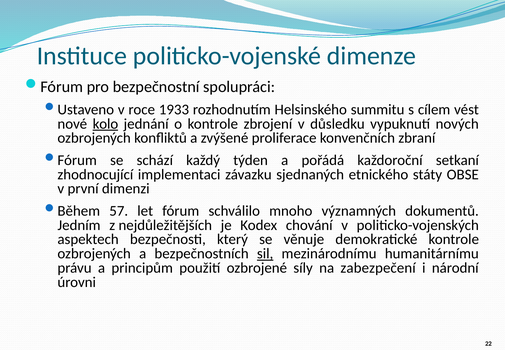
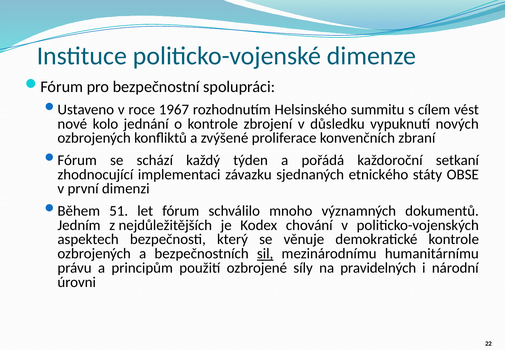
1933: 1933 -> 1967
kolo underline: present -> none
57: 57 -> 51
zabezpečení: zabezpečení -> pravidelných
